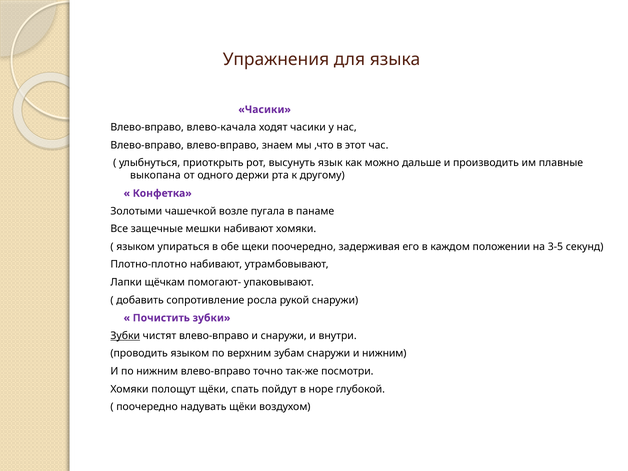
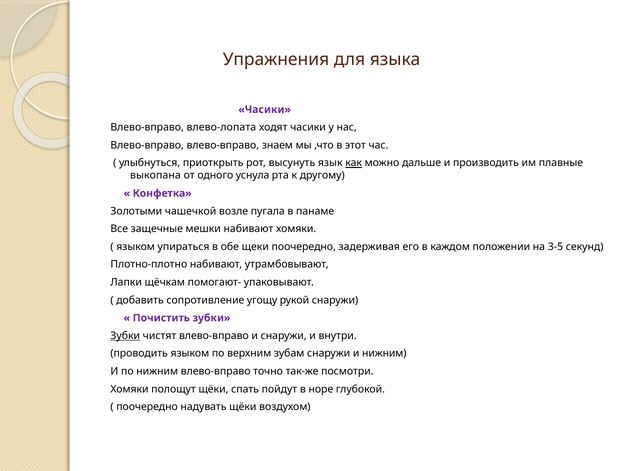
влево-качала: влево-качала -> влево-лопата
как underline: none -> present
держи: держи -> уснула
росла: росла -> угощу
